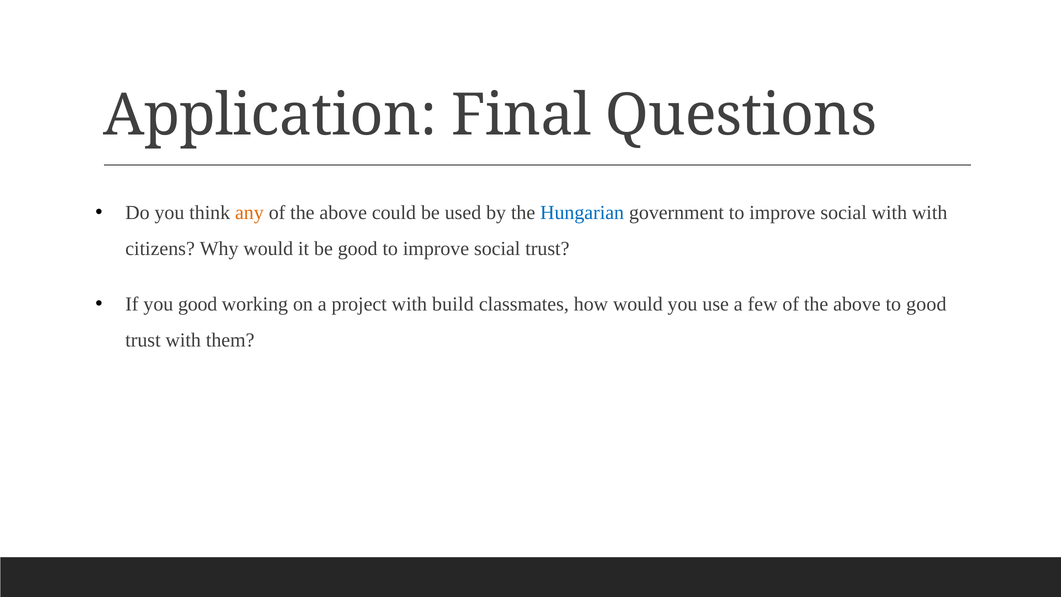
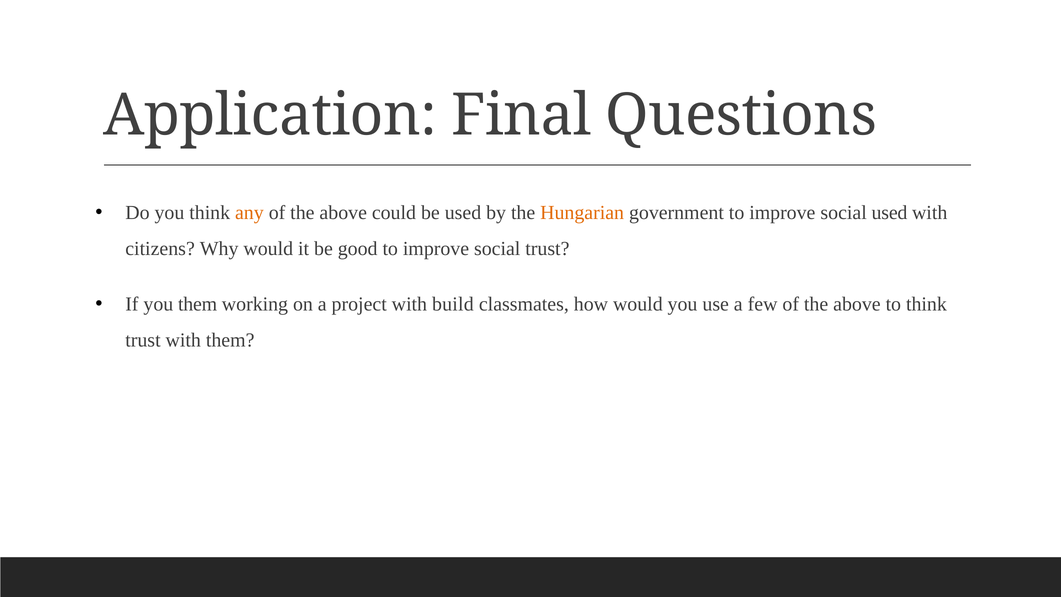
Hungarian colour: blue -> orange
social with: with -> used
you good: good -> them
to good: good -> think
